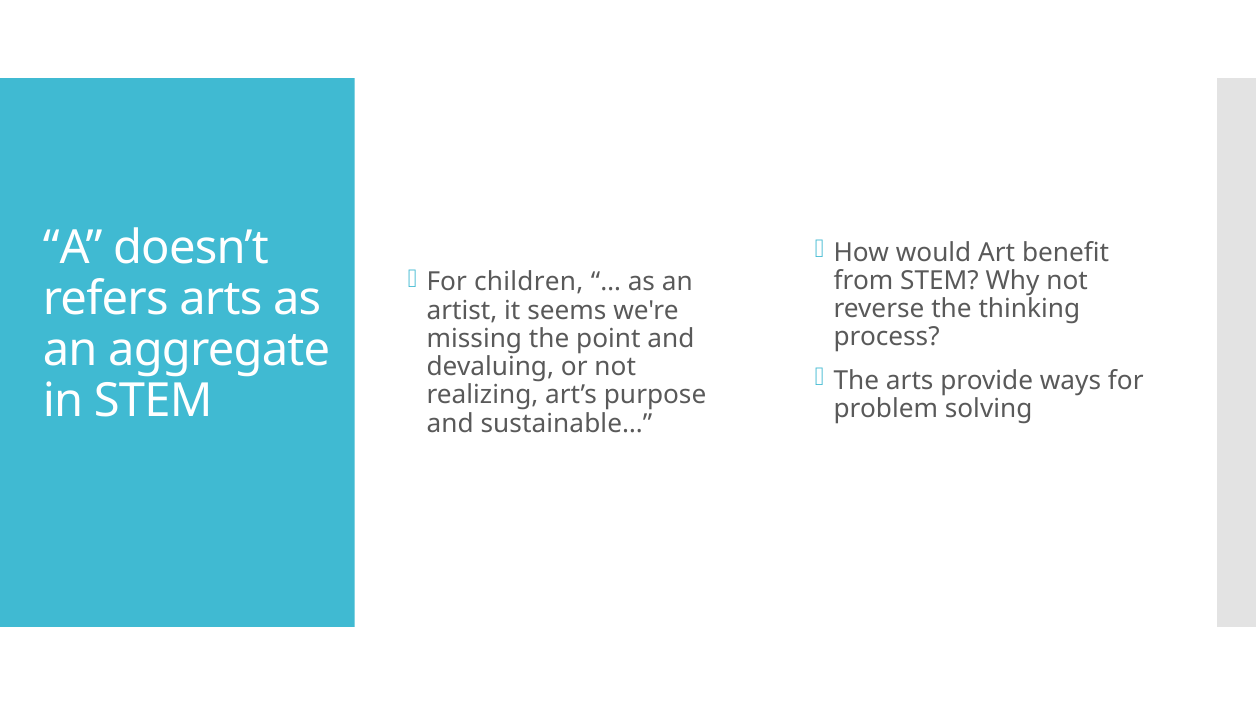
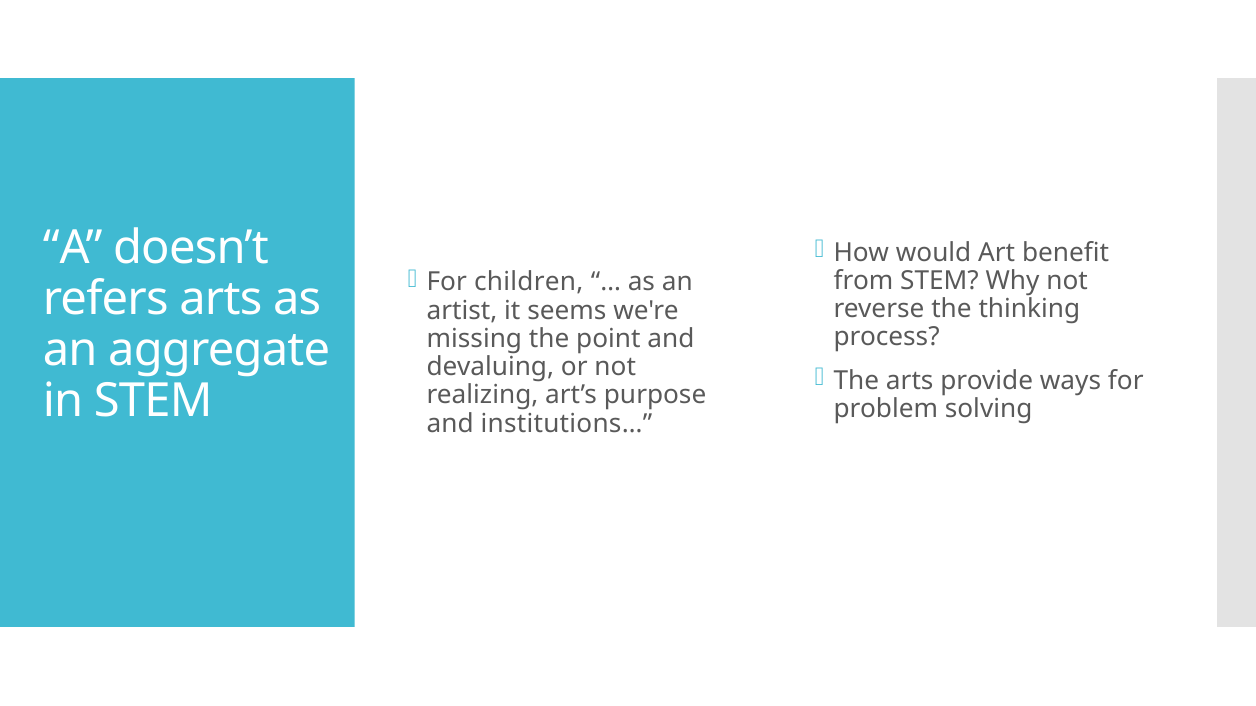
sustainable…: sustainable… -> institutions…
